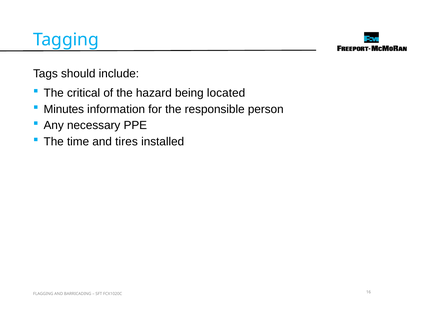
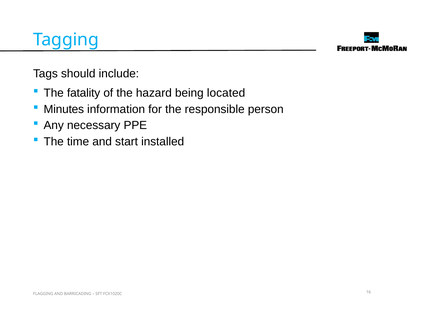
critical: critical -> fatality
tires: tires -> start
